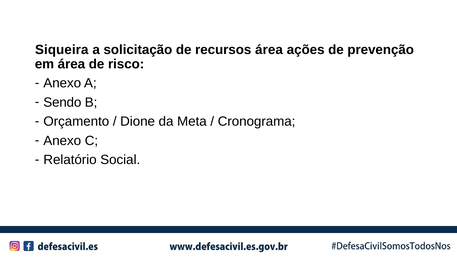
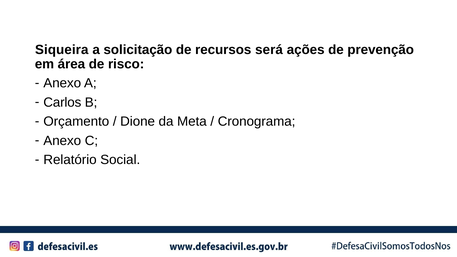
recursos área: área -> será
Sendo: Sendo -> Carlos
